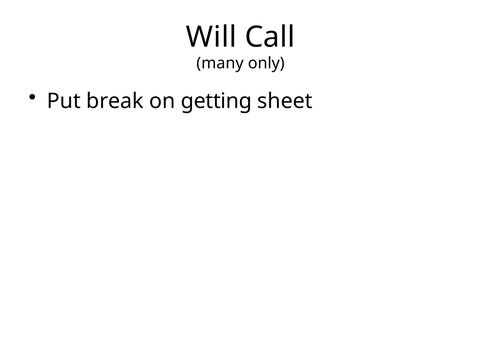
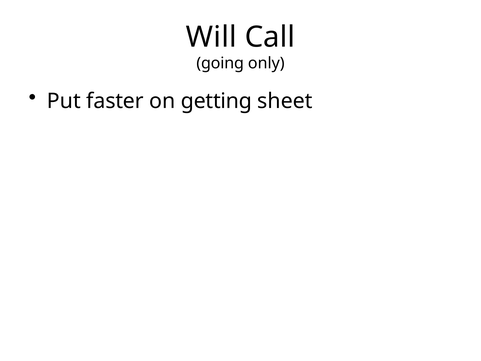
many: many -> going
break: break -> faster
